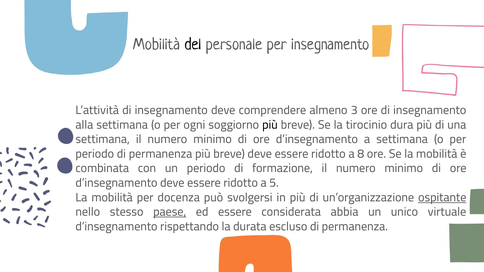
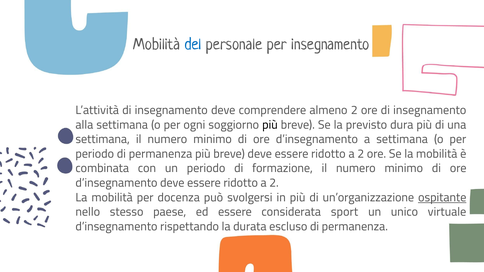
del colour: black -> blue
almeno 3: 3 -> 2
tirocinio: tirocinio -> previsto
8 at (361, 154): 8 -> 2
5 at (274, 183): 5 -> 2
paese underline: present -> none
abbia: abbia -> sport
